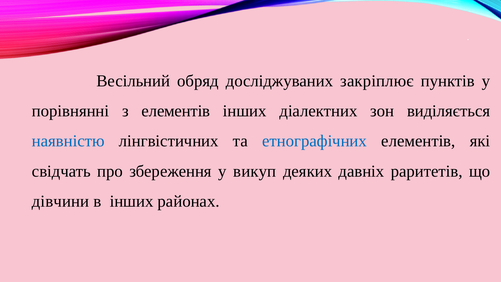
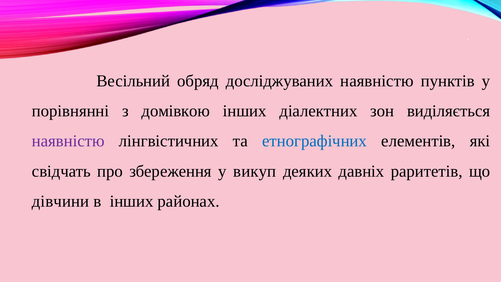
досліджуваних закріплює: закріплює -> наявністю
з елементів: елементів -> домівкою
наявністю at (68, 141) colour: blue -> purple
